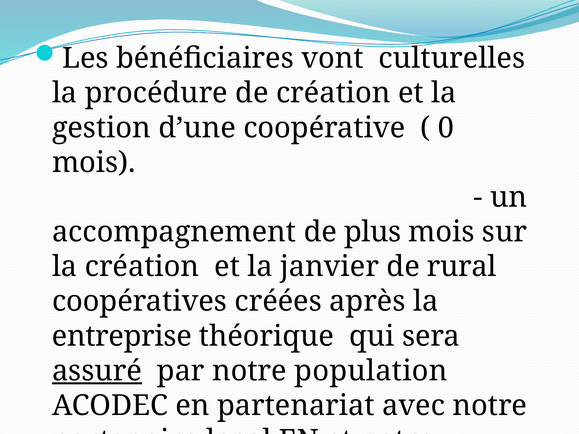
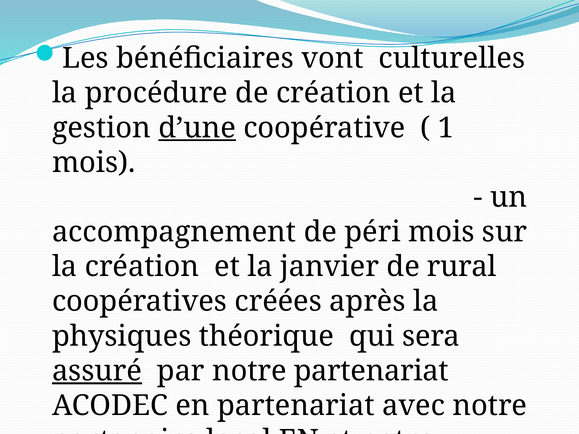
d’une underline: none -> present
0: 0 -> 1
plus: plus -> péri
entreprise: entreprise -> physiques
notre population: population -> partenariat
